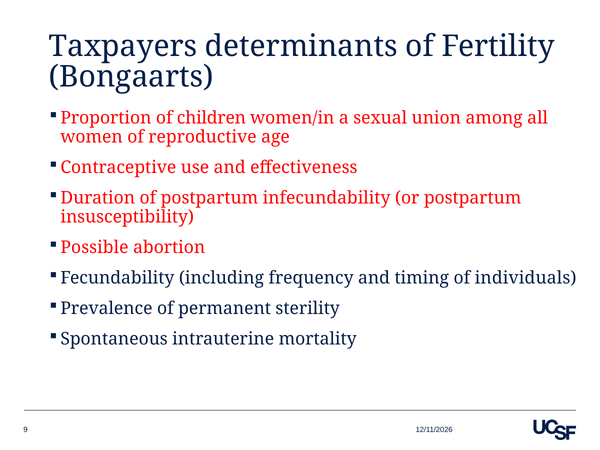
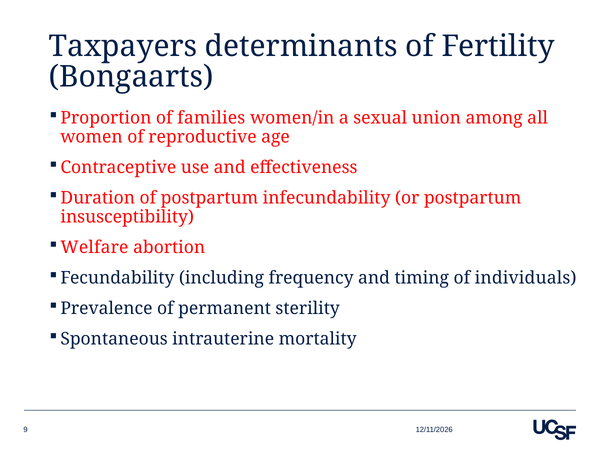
children: children -> families
Possible: Possible -> Welfare
